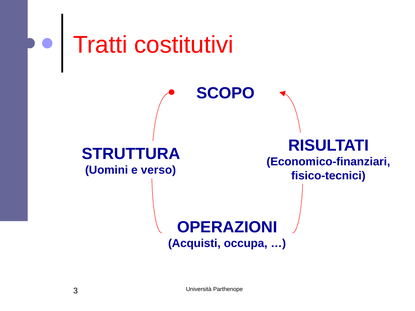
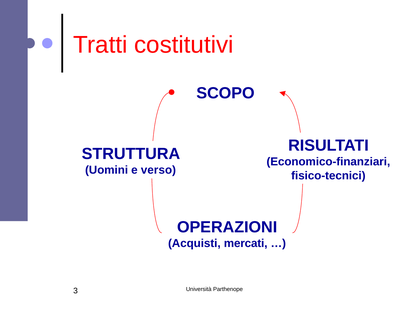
occupa: occupa -> mercati
